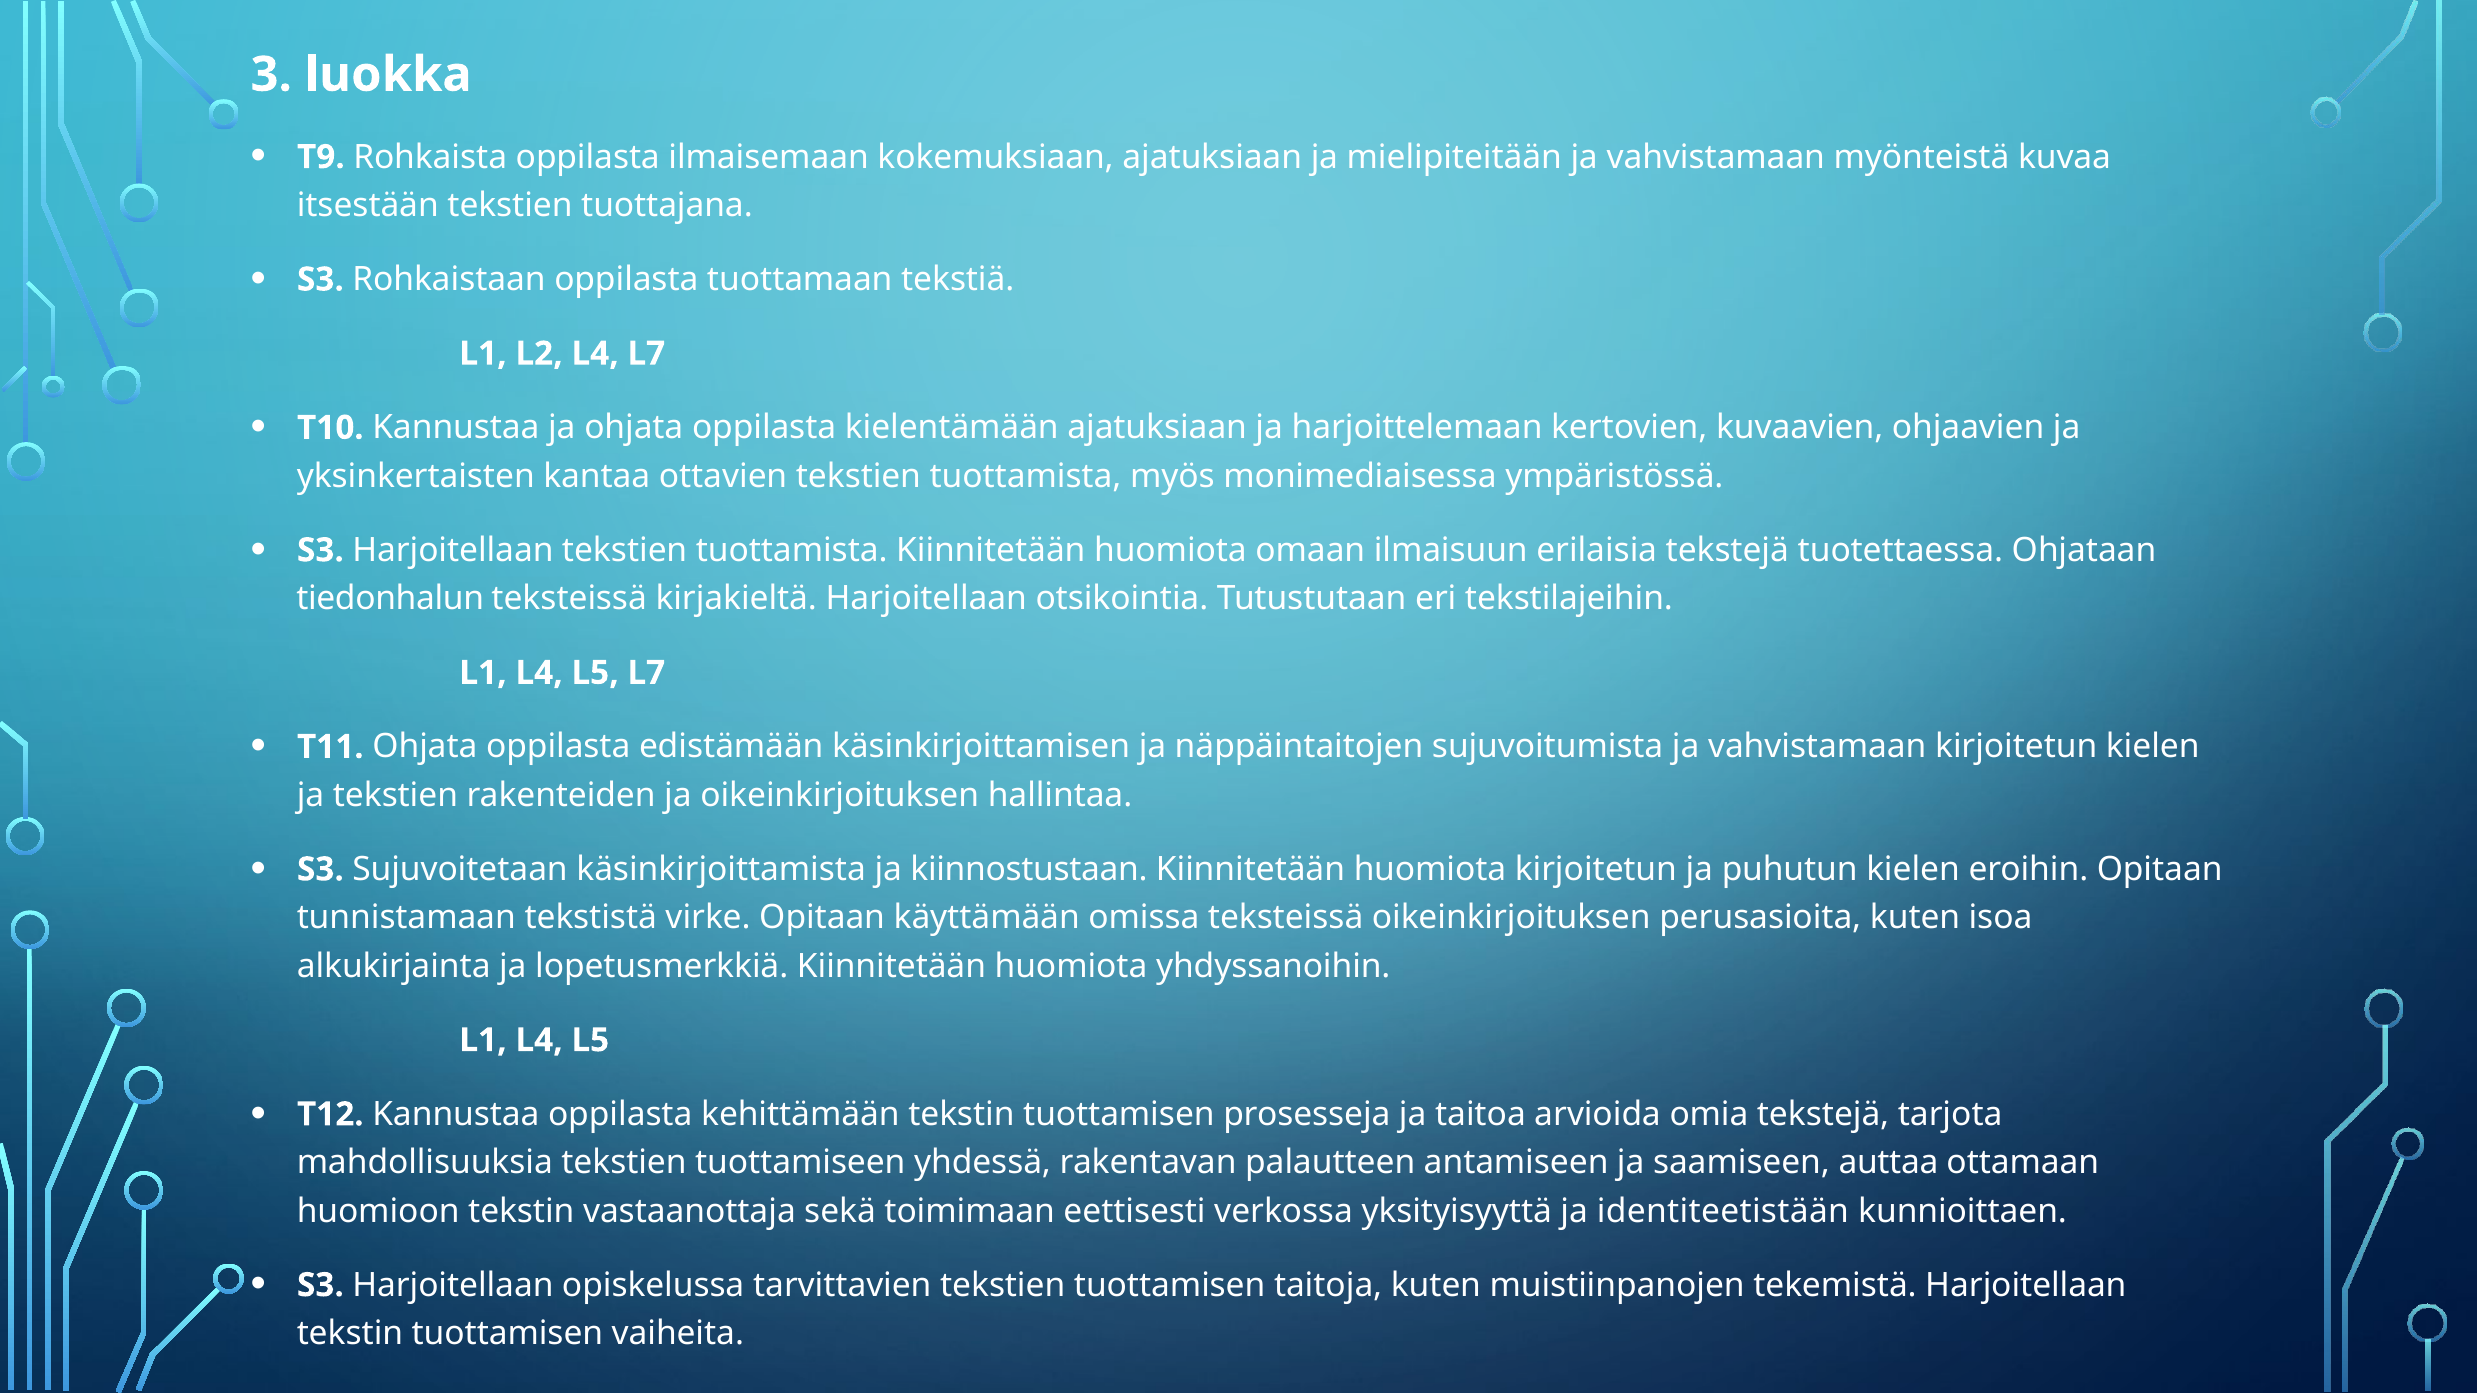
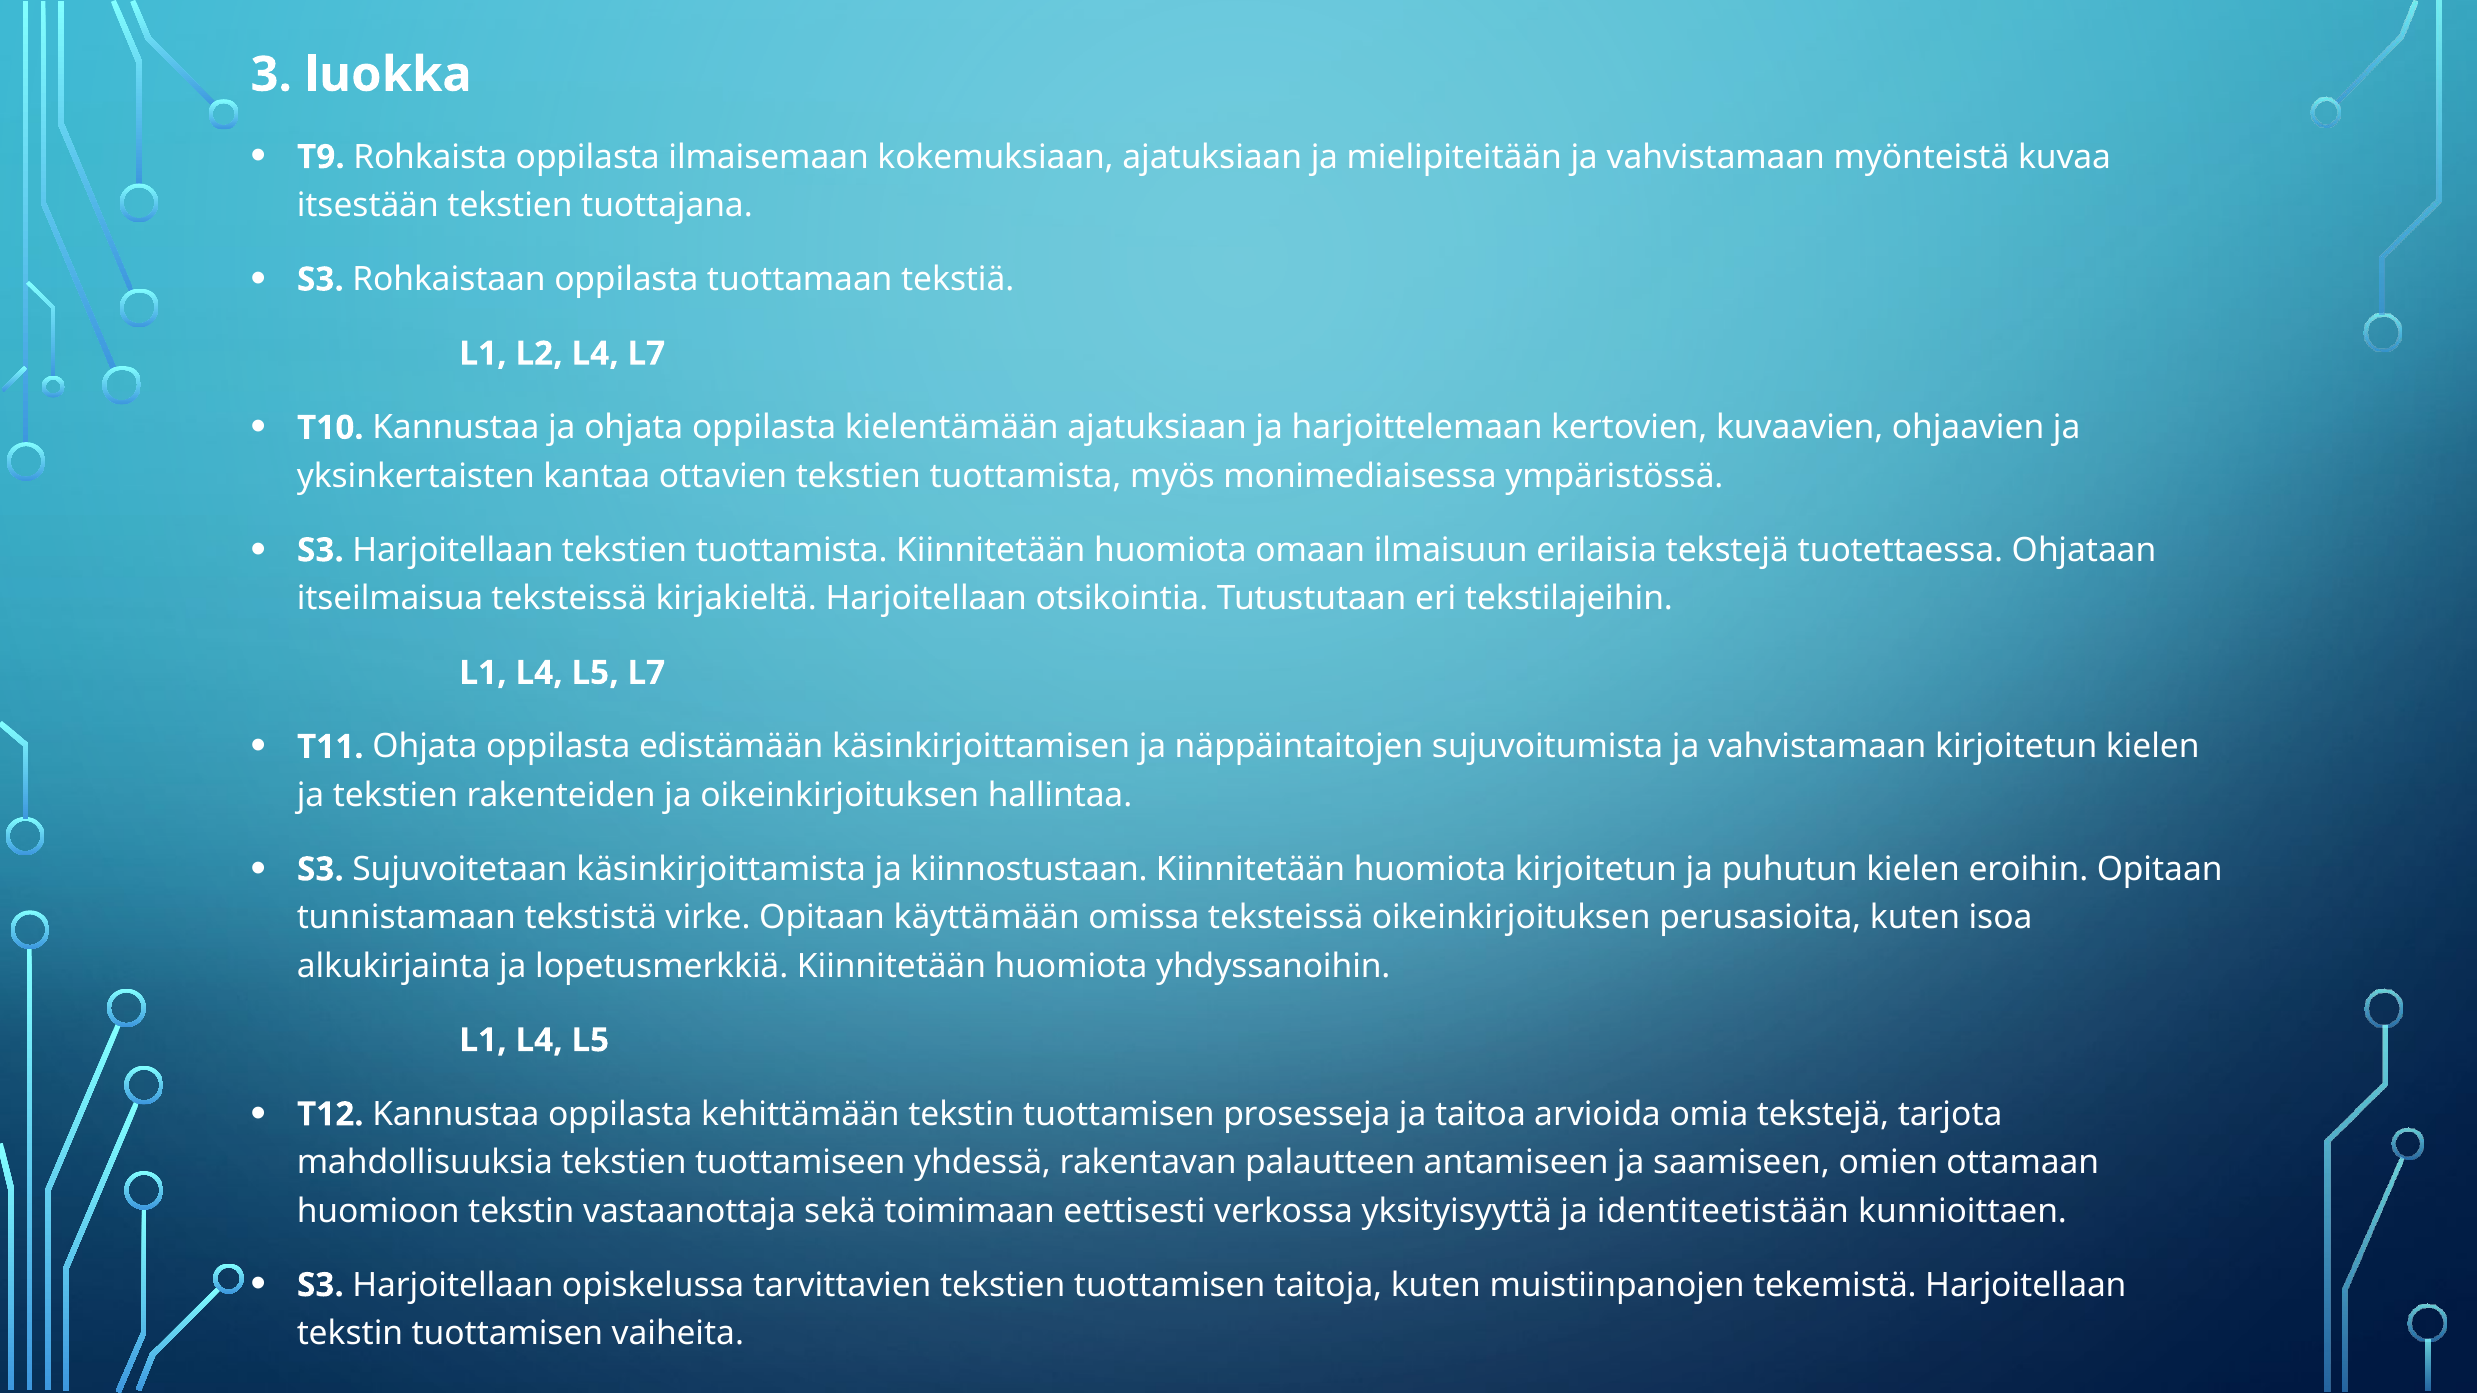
tiedonhalun: tiedonhalun -> itseilmaisua
auttaa: auttaa -> omien
